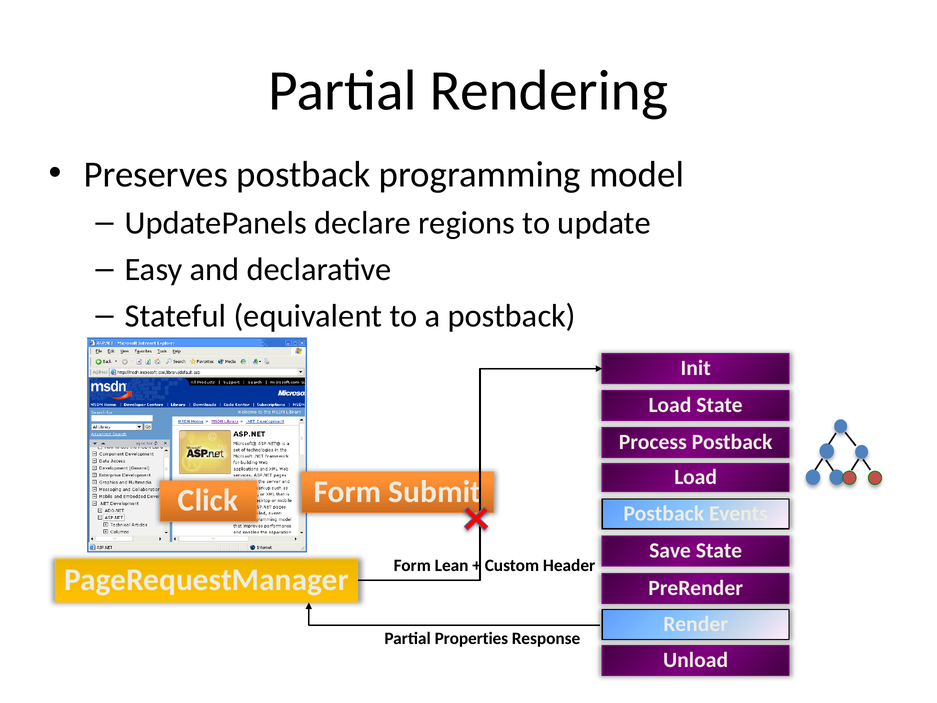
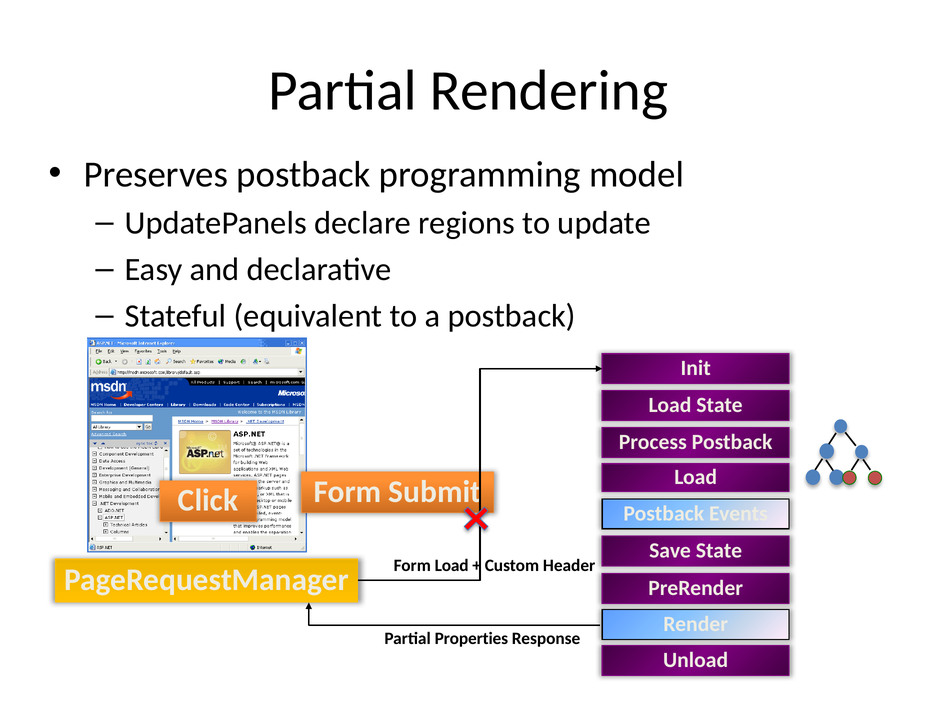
Form Lean: Lean -> Load
